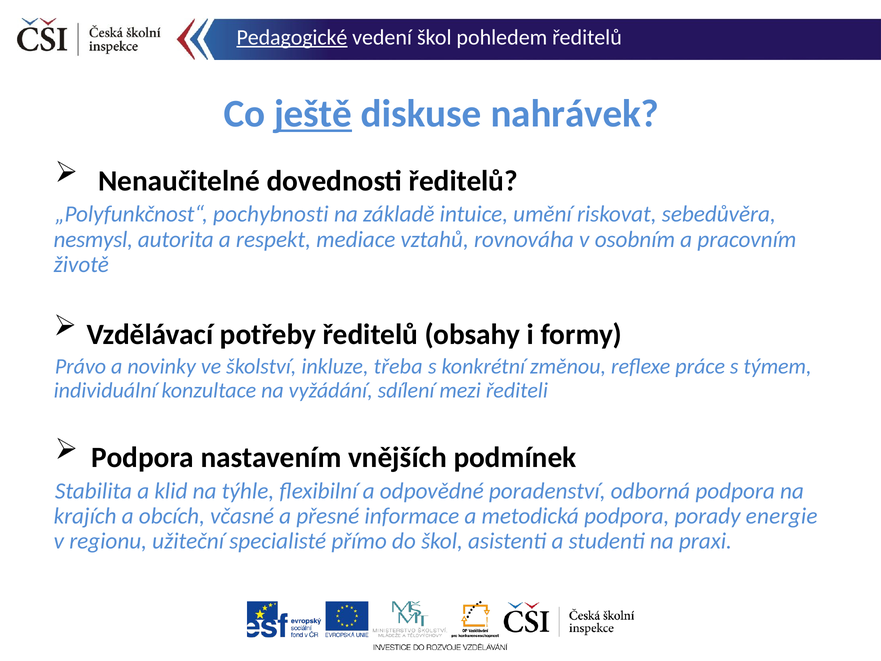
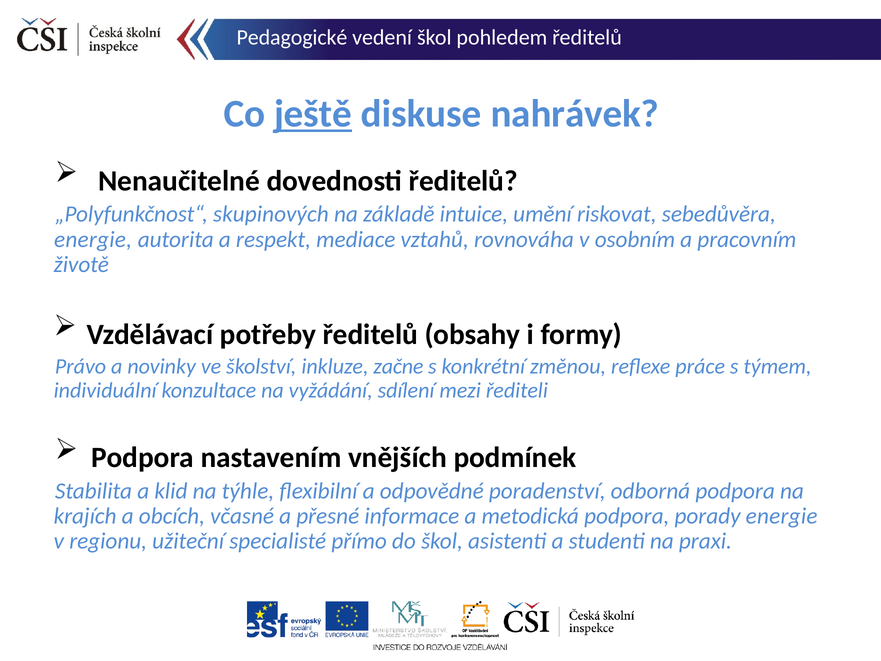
Pedagogické underline: present -> none
pochybnosti: pochybnosti -> skupinových
nesmysl at (93, 239): nesmysl -> energie
třeba: třeba -> začne
